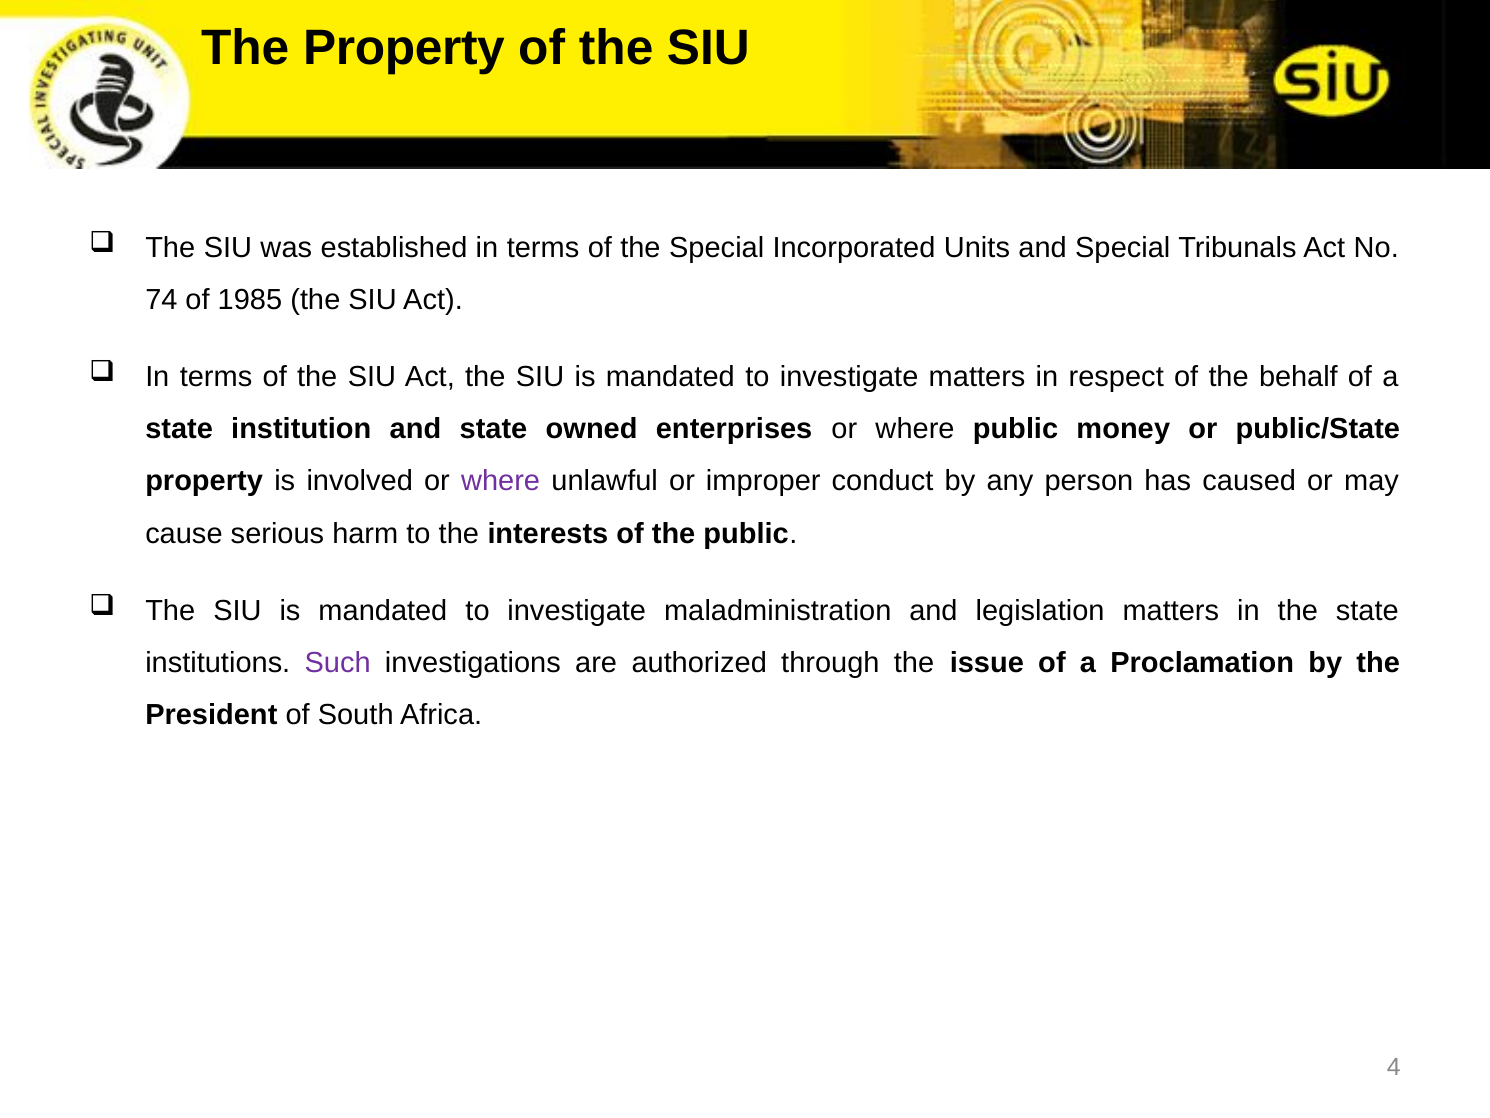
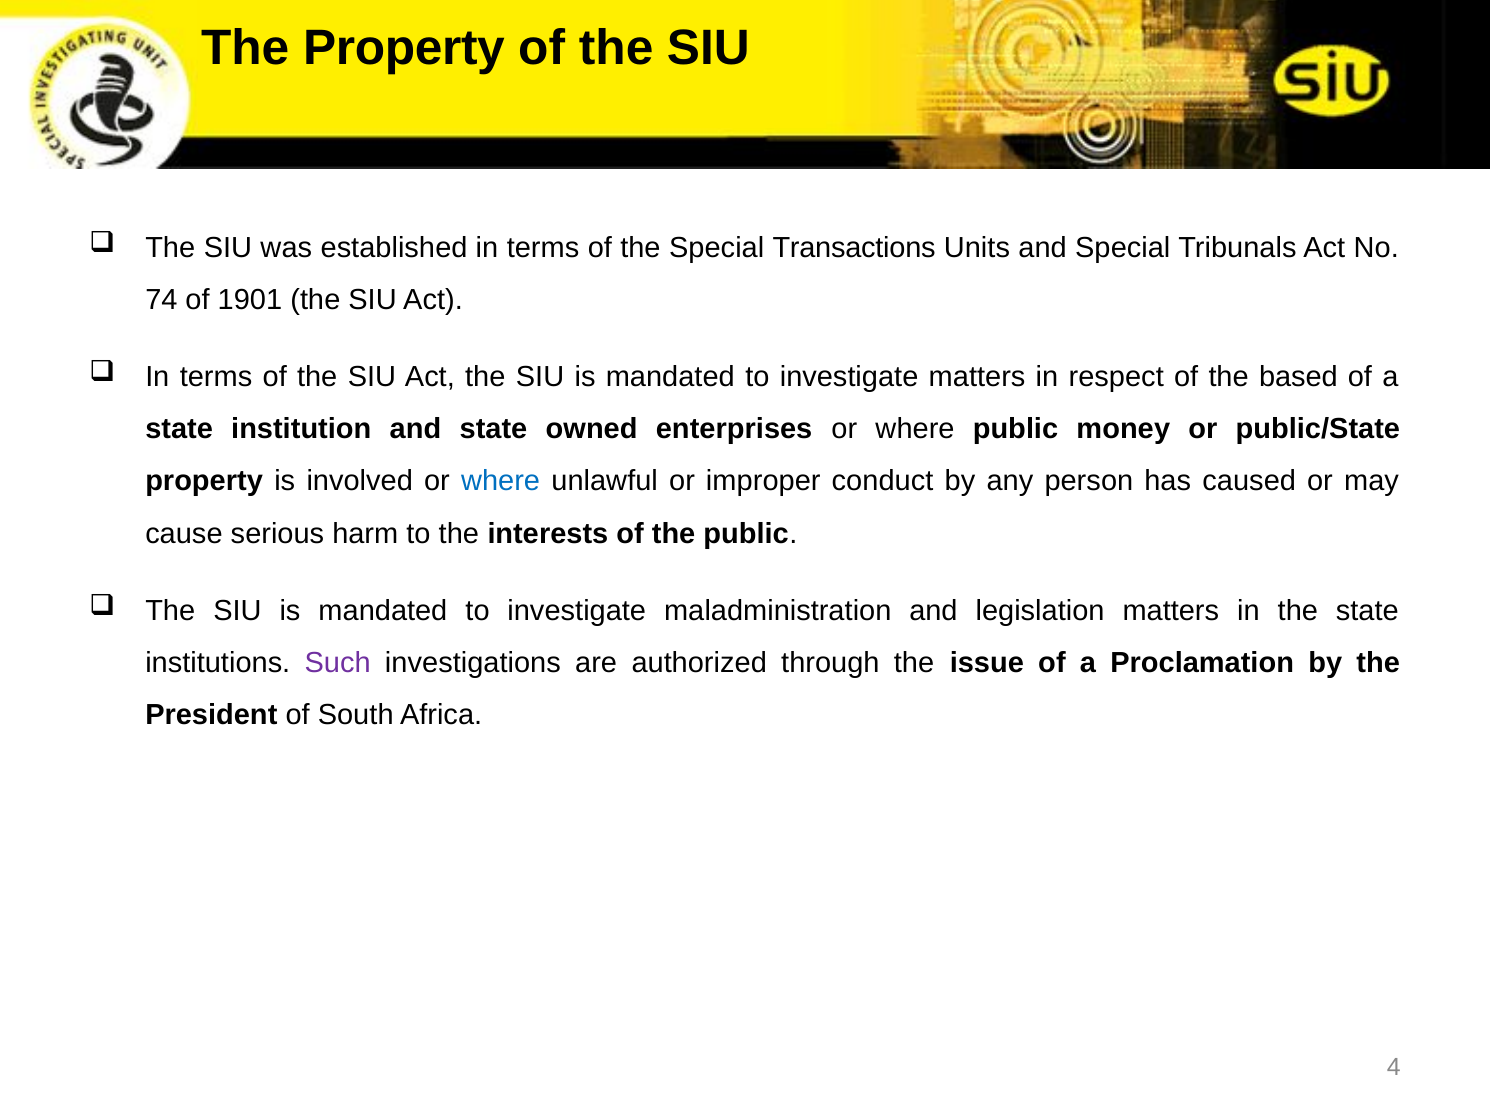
Incorporated: Incorporated -> Transactions
1985: 1985 -> 1901
behalf: behalf -> based
where at (501, 481) colour: purple -> blue
